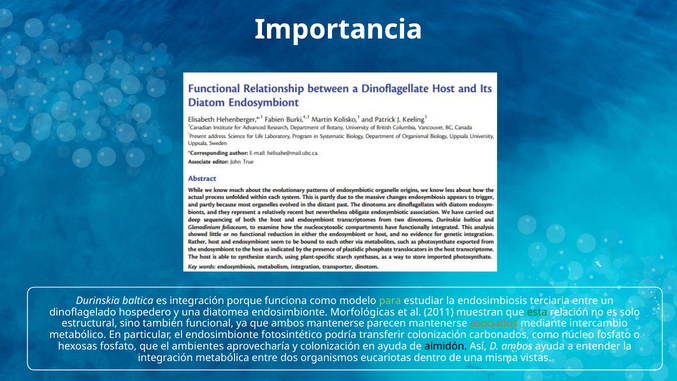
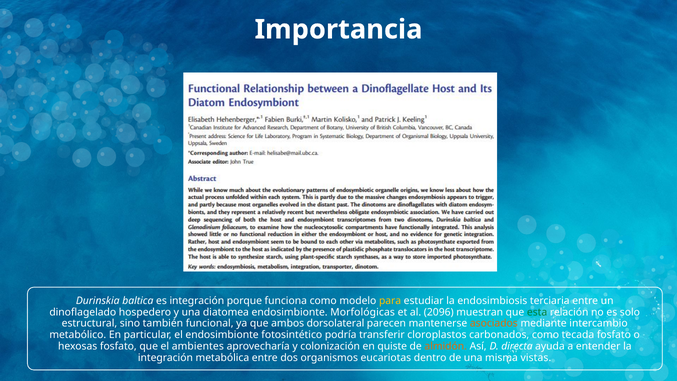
para colour: light green -> yellow
2011: 2011 -> 2096
ambos mantenerse: mantenerse -> dorsolateral
transferir colonización: colonización -> cloroplastos
núcleo: núcleo -> tecada
en ayuda: ayuda -> quiste
almidón colour: black -> orange
D ambos: ambos -> directa
